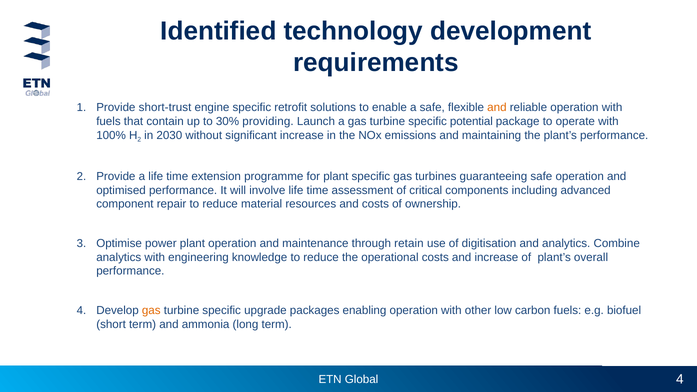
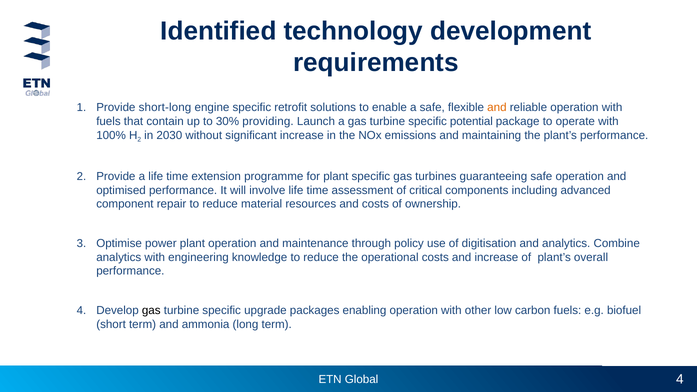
short-trust: short-trust -> short-long
retain: retain -> policy
gas at (151, 311) colour: orange -> black
